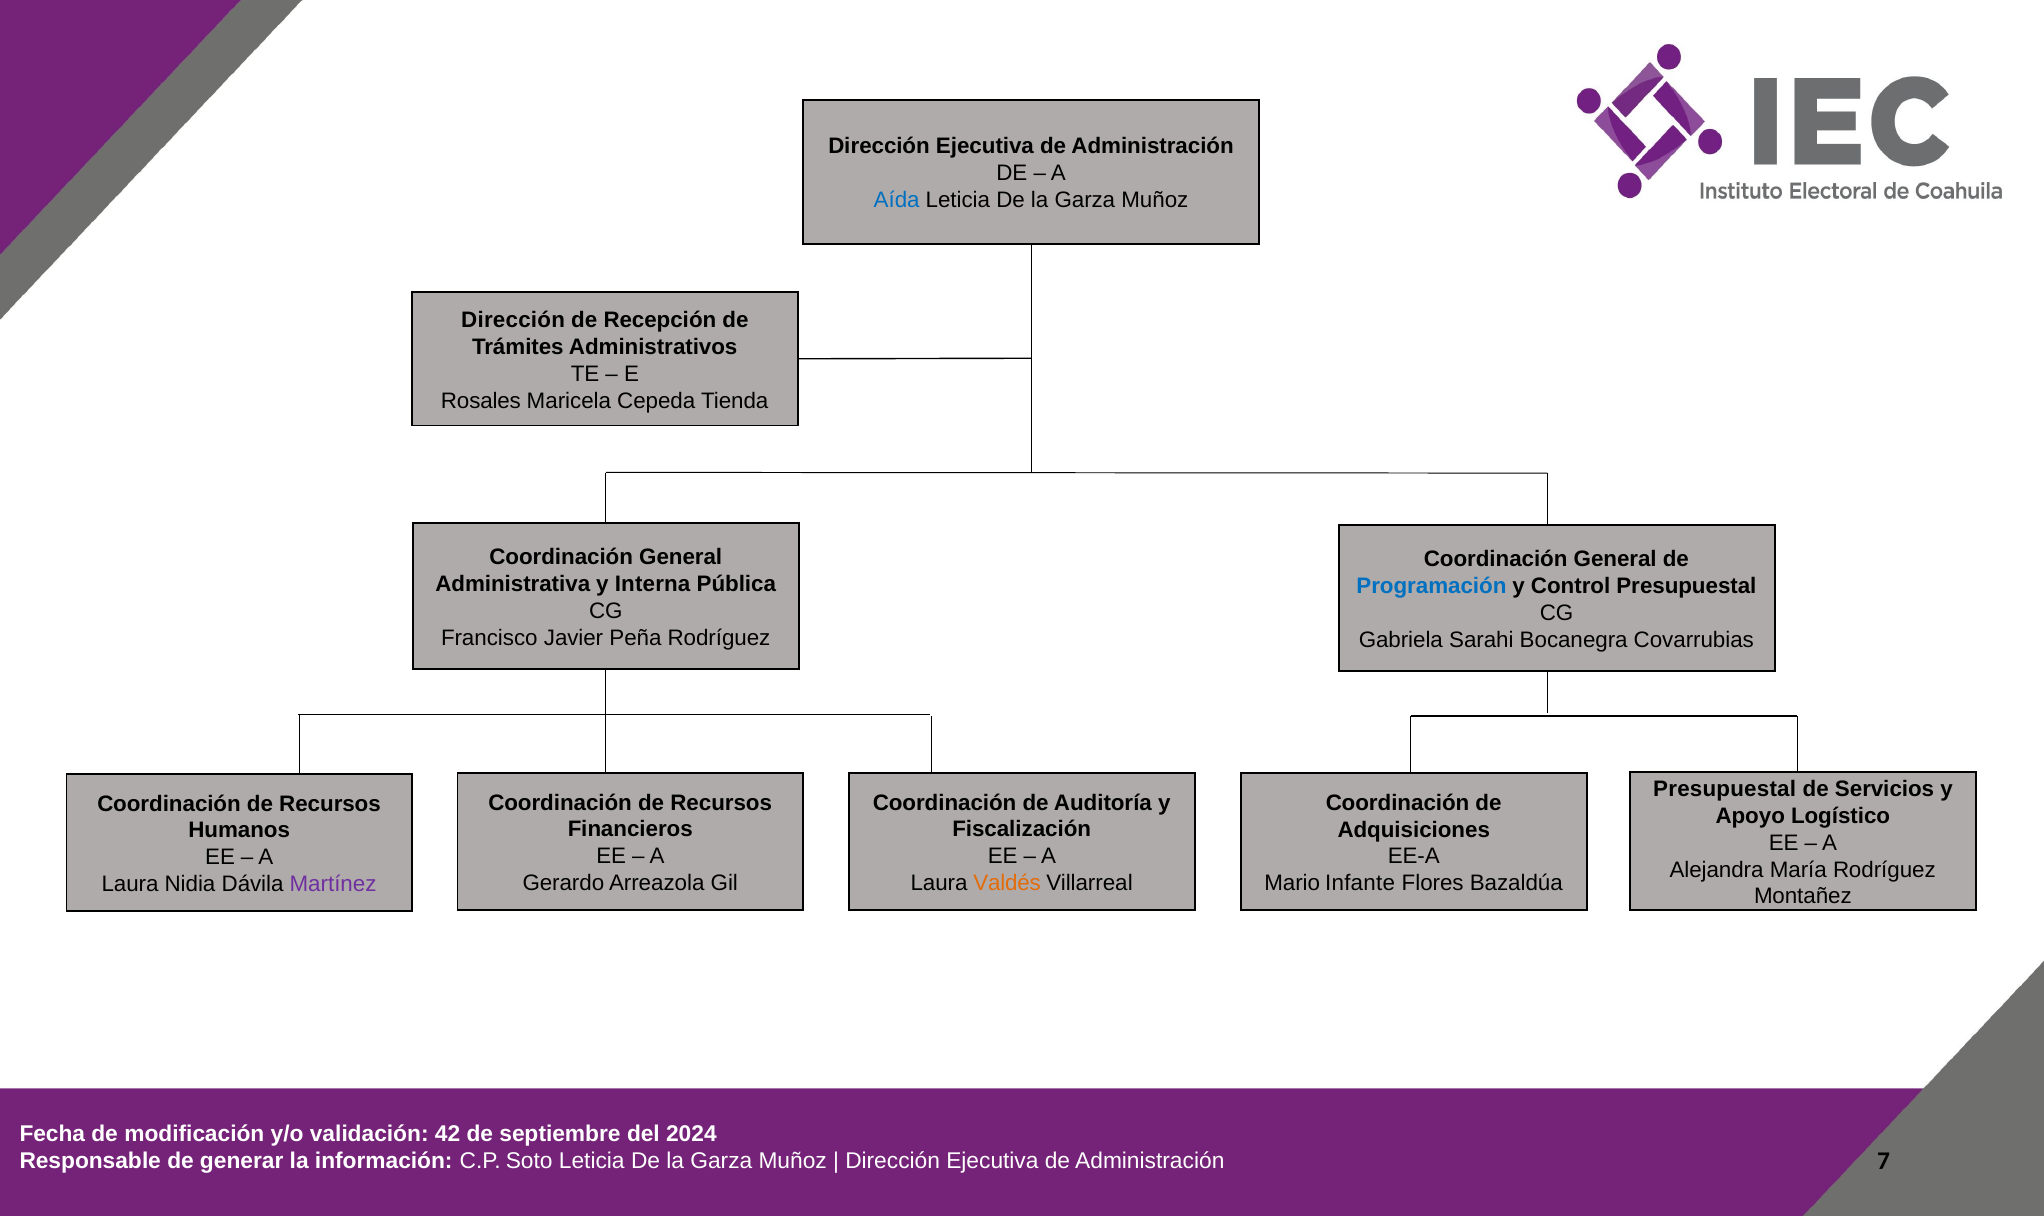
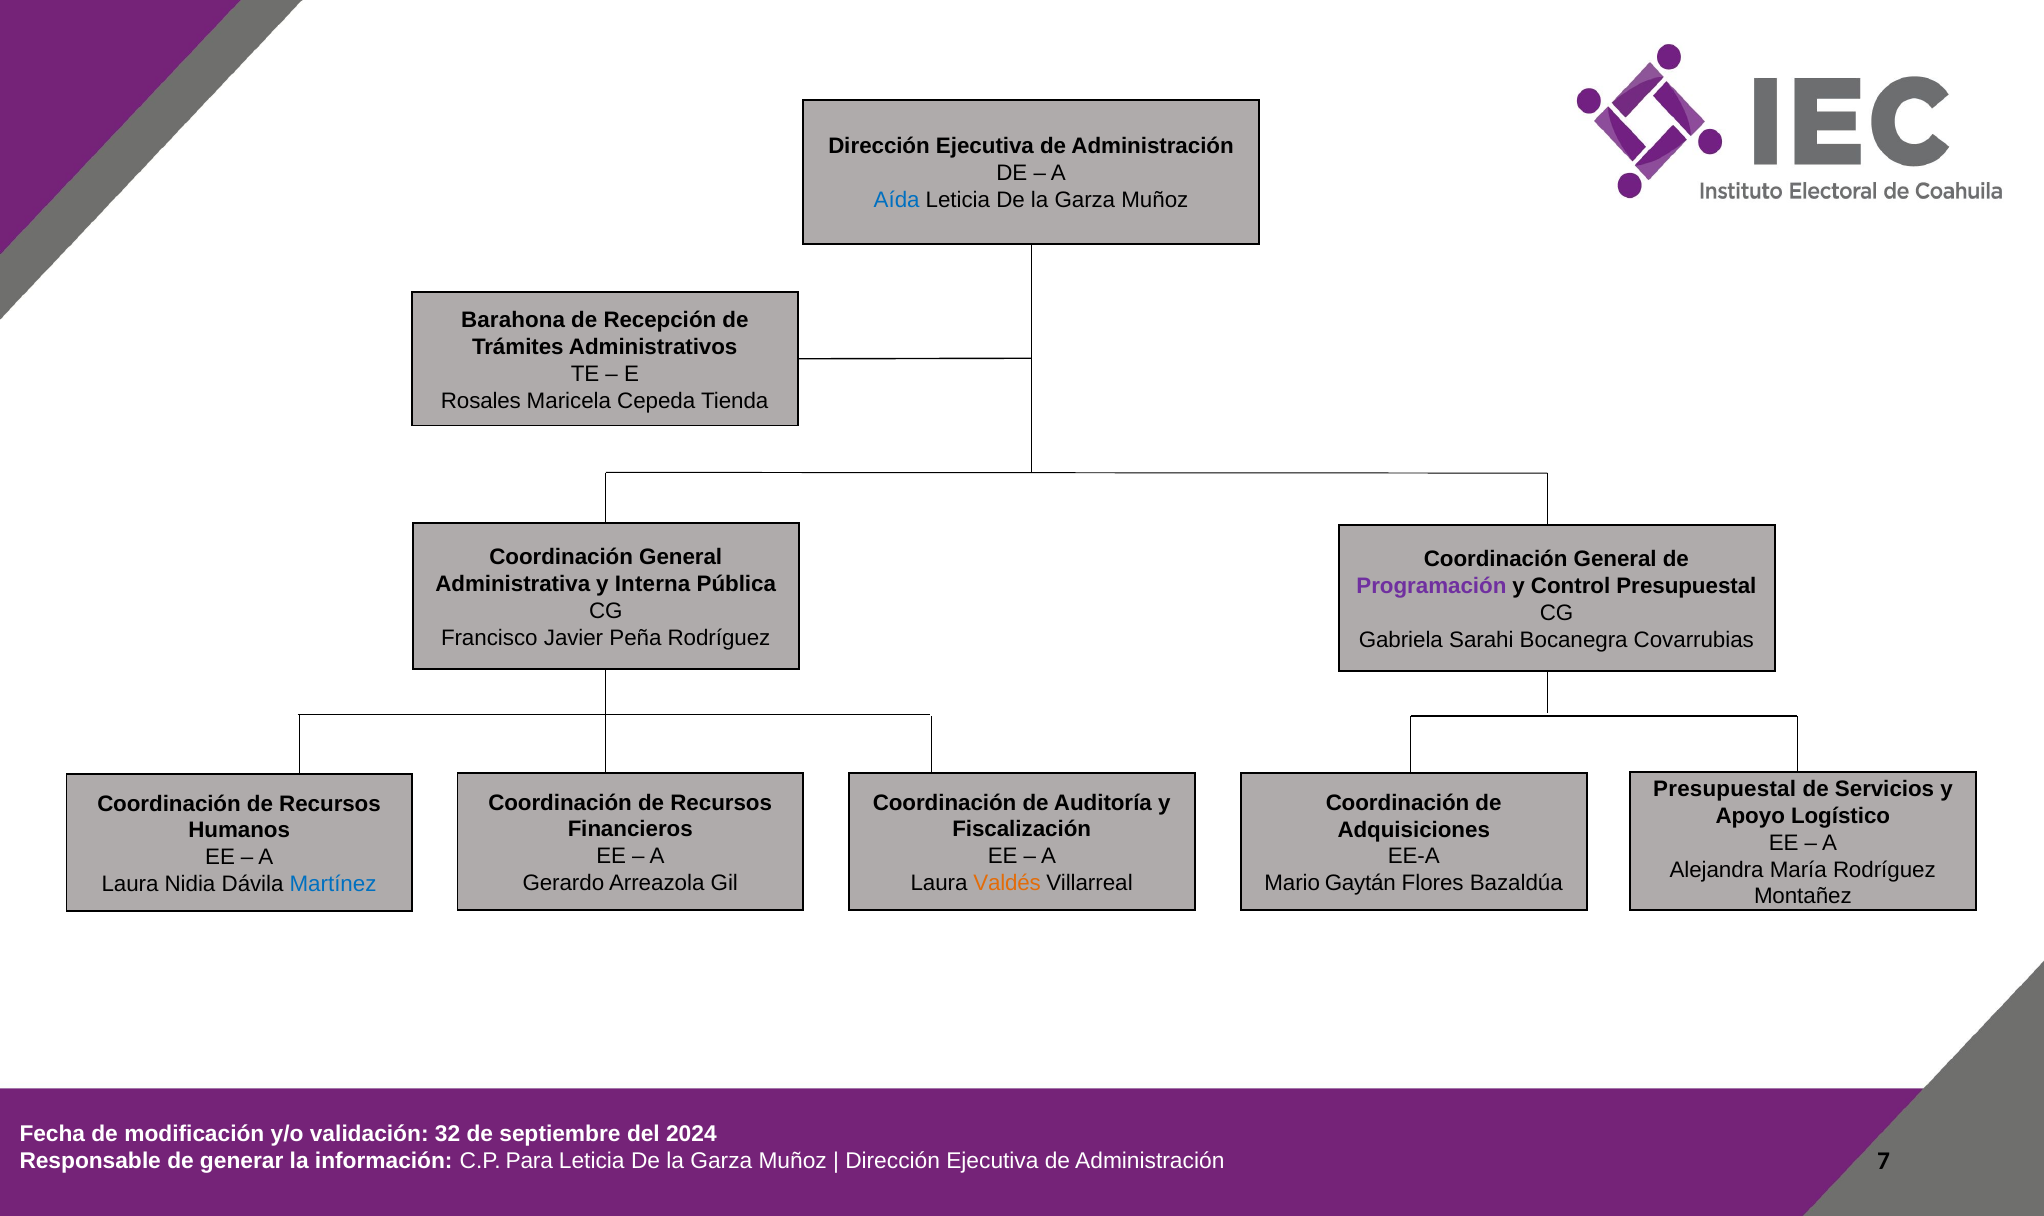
Dirección at (513, 320): Dirección -> Barahona
Programación colour: blue -> purple
Infante: Infante -> Gaytán
Martínez colour: purple -> blue
42: 42 -> 32
Soto: Soto -> Para
